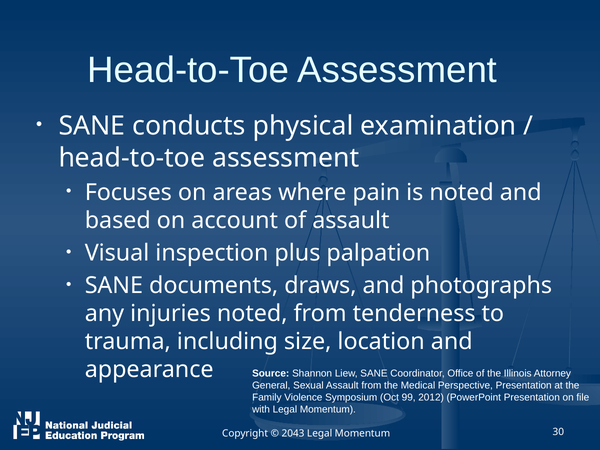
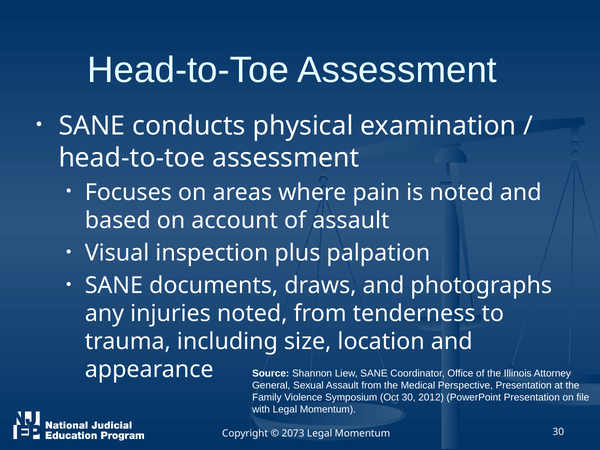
Oct 99: 99 -> 30
2043: 2043 -> 2073
